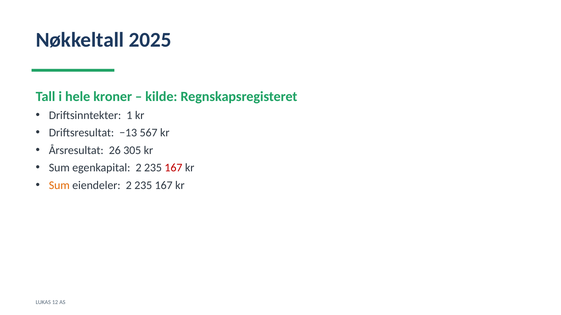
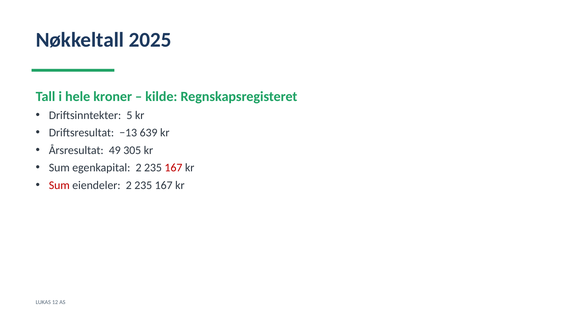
1: 1 -> 5
567: 567 -> 639
26: 26 -> 49
Sum at (59, 186) colour: orange -> red
